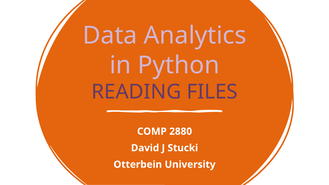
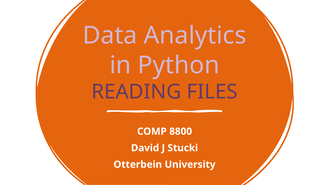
2880: 2880 -> 8800
